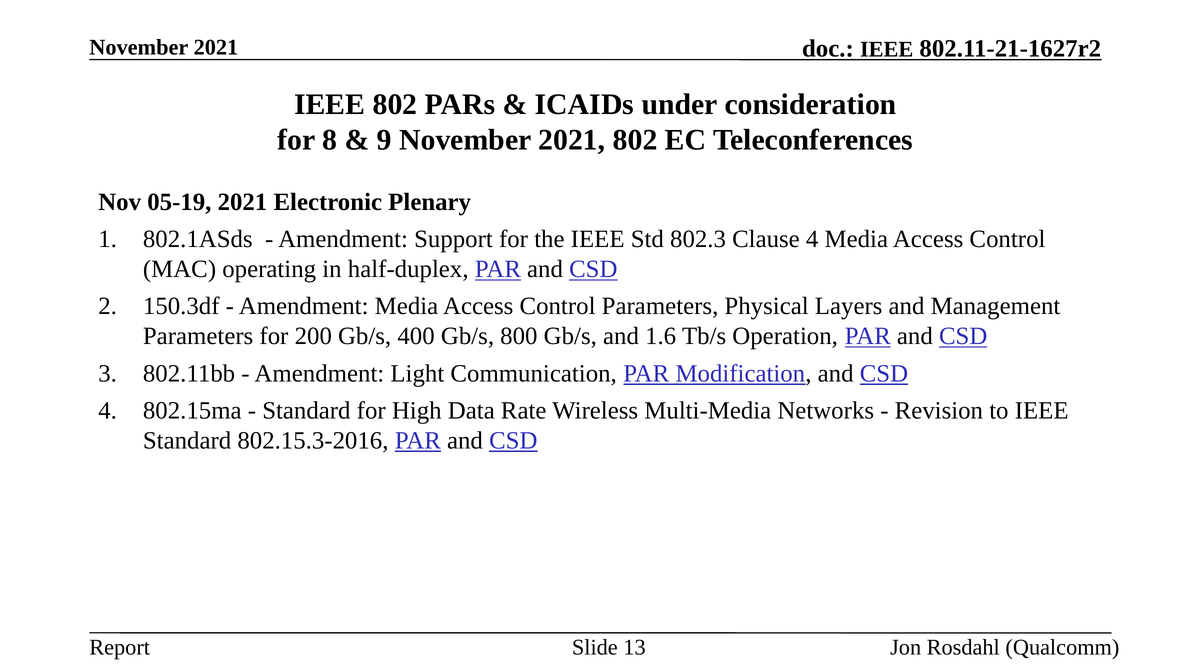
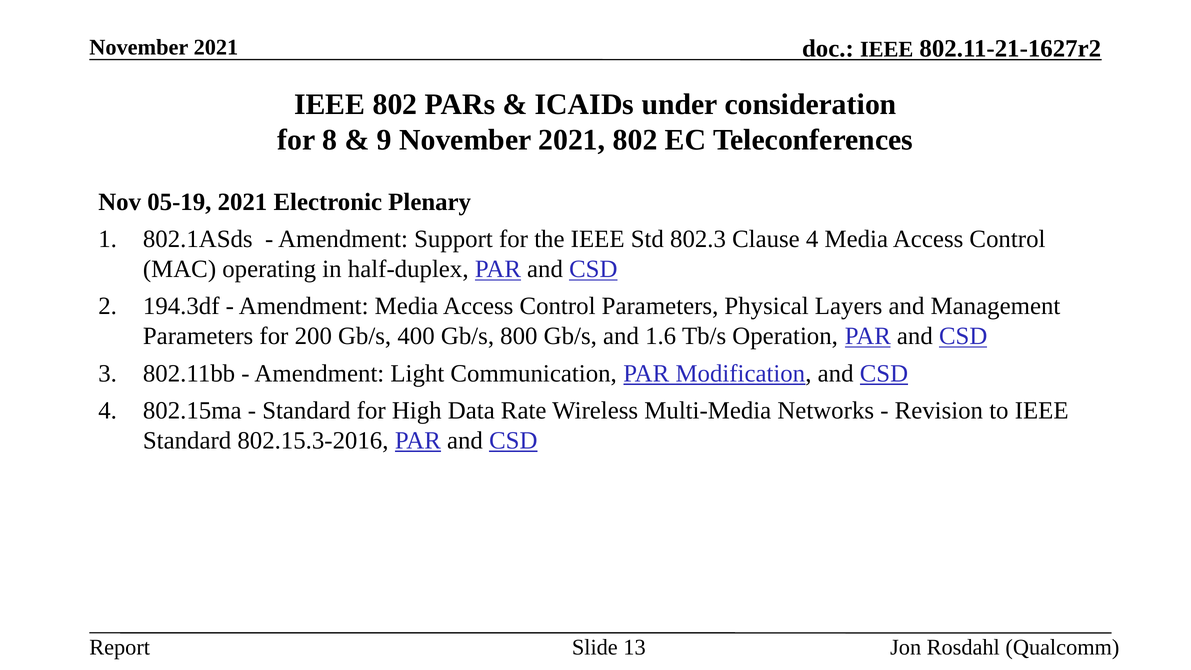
150.3df: 150.3df -> 194.3df
